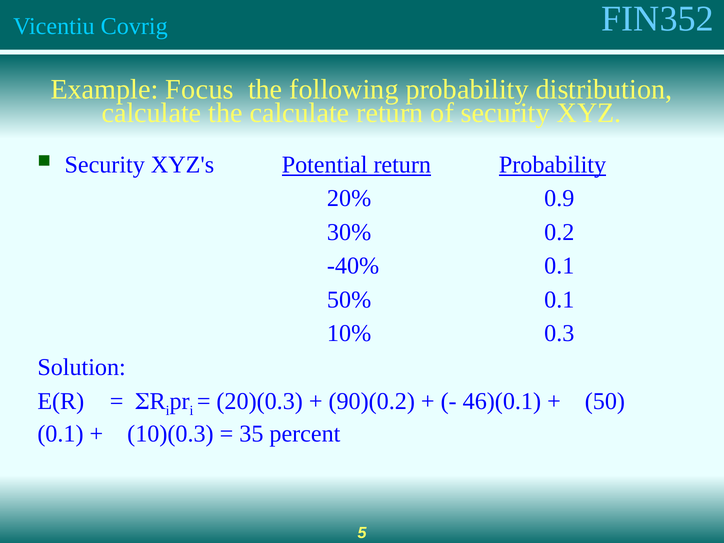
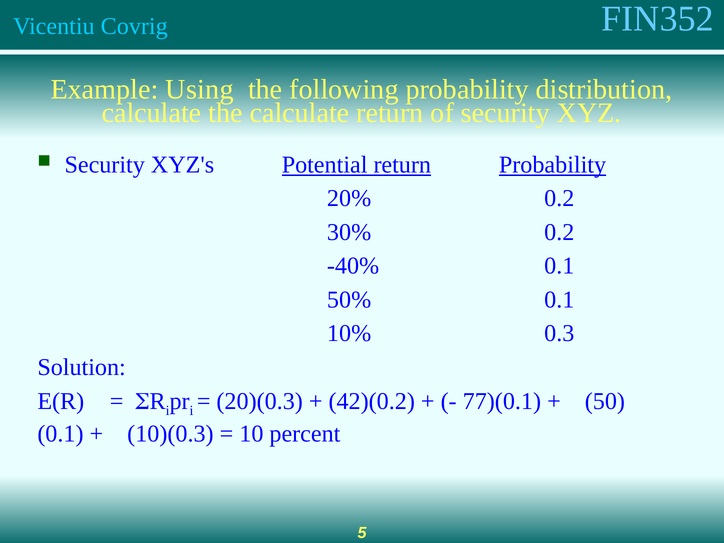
Focus: Focus -> Using
20% 0.9: 0.9 -> 0.2
90)(0.2: 90)(0.2 -> 42)(0.2
46)(0.1: 46)(0.1 -> 77)(0.1
35: 35 -> 10
